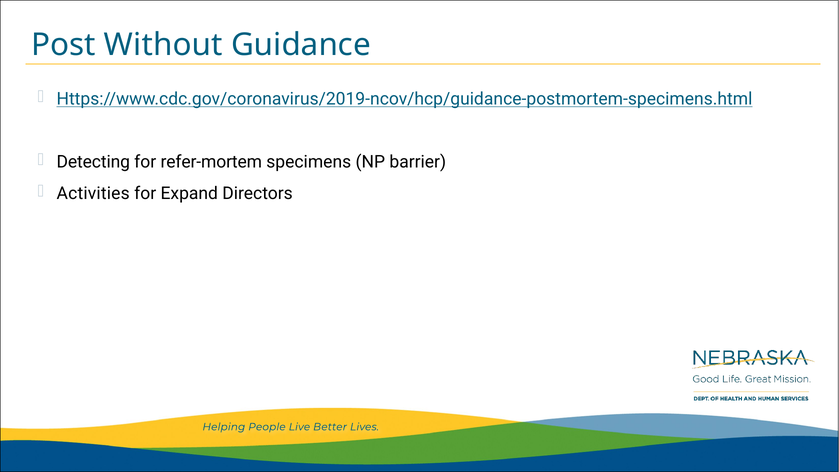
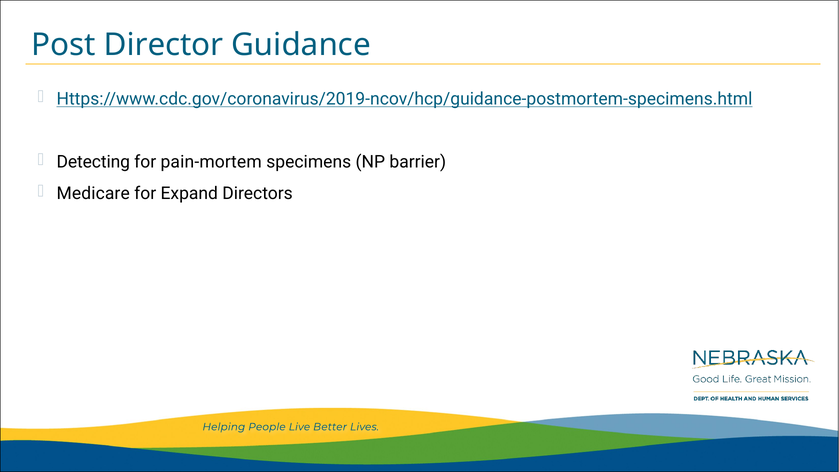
Without: Without -> Director
refer-mortem: refer-mortem -> pain-mortem
Activities: Activities -> Medicare
